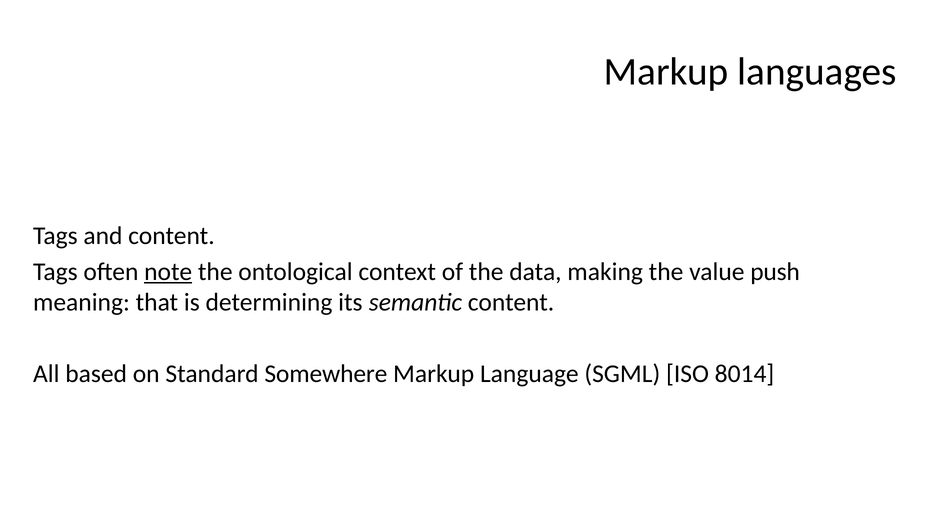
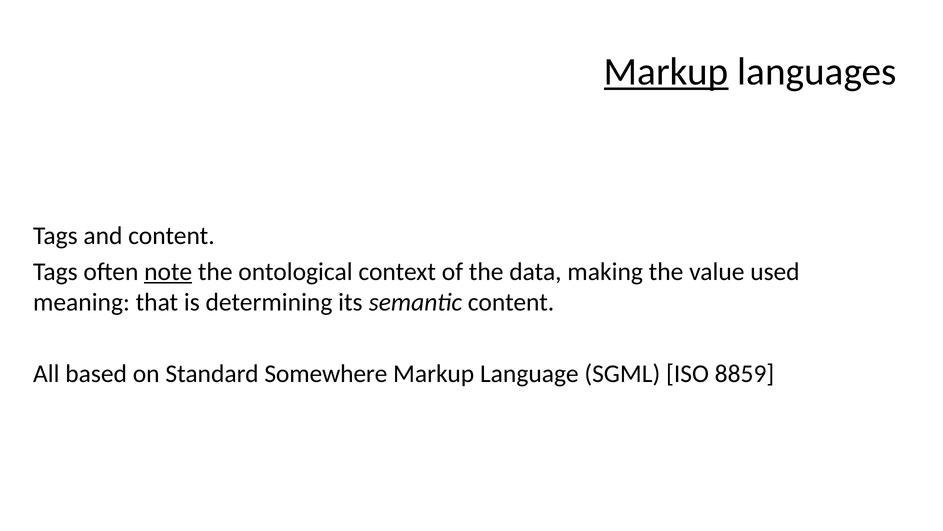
Markup at (666, 72) underline: none -> present
push: push -> used
8014: 8014 -> 8859
